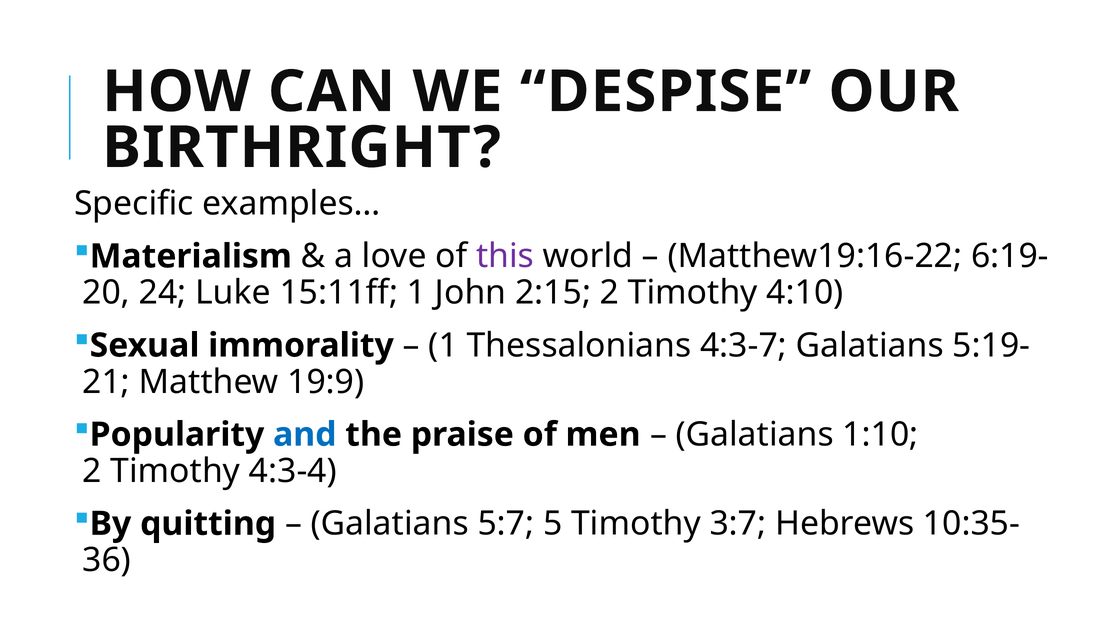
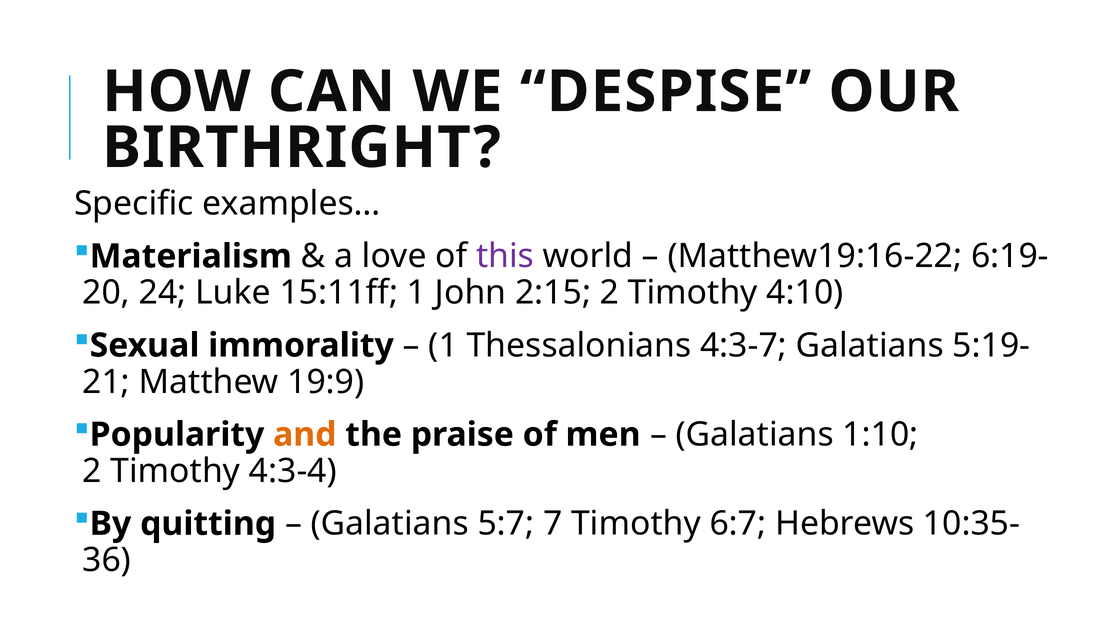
and colour: blue -> orange
5: 5 -> 7
3:7: 3:7 -> 6:7
